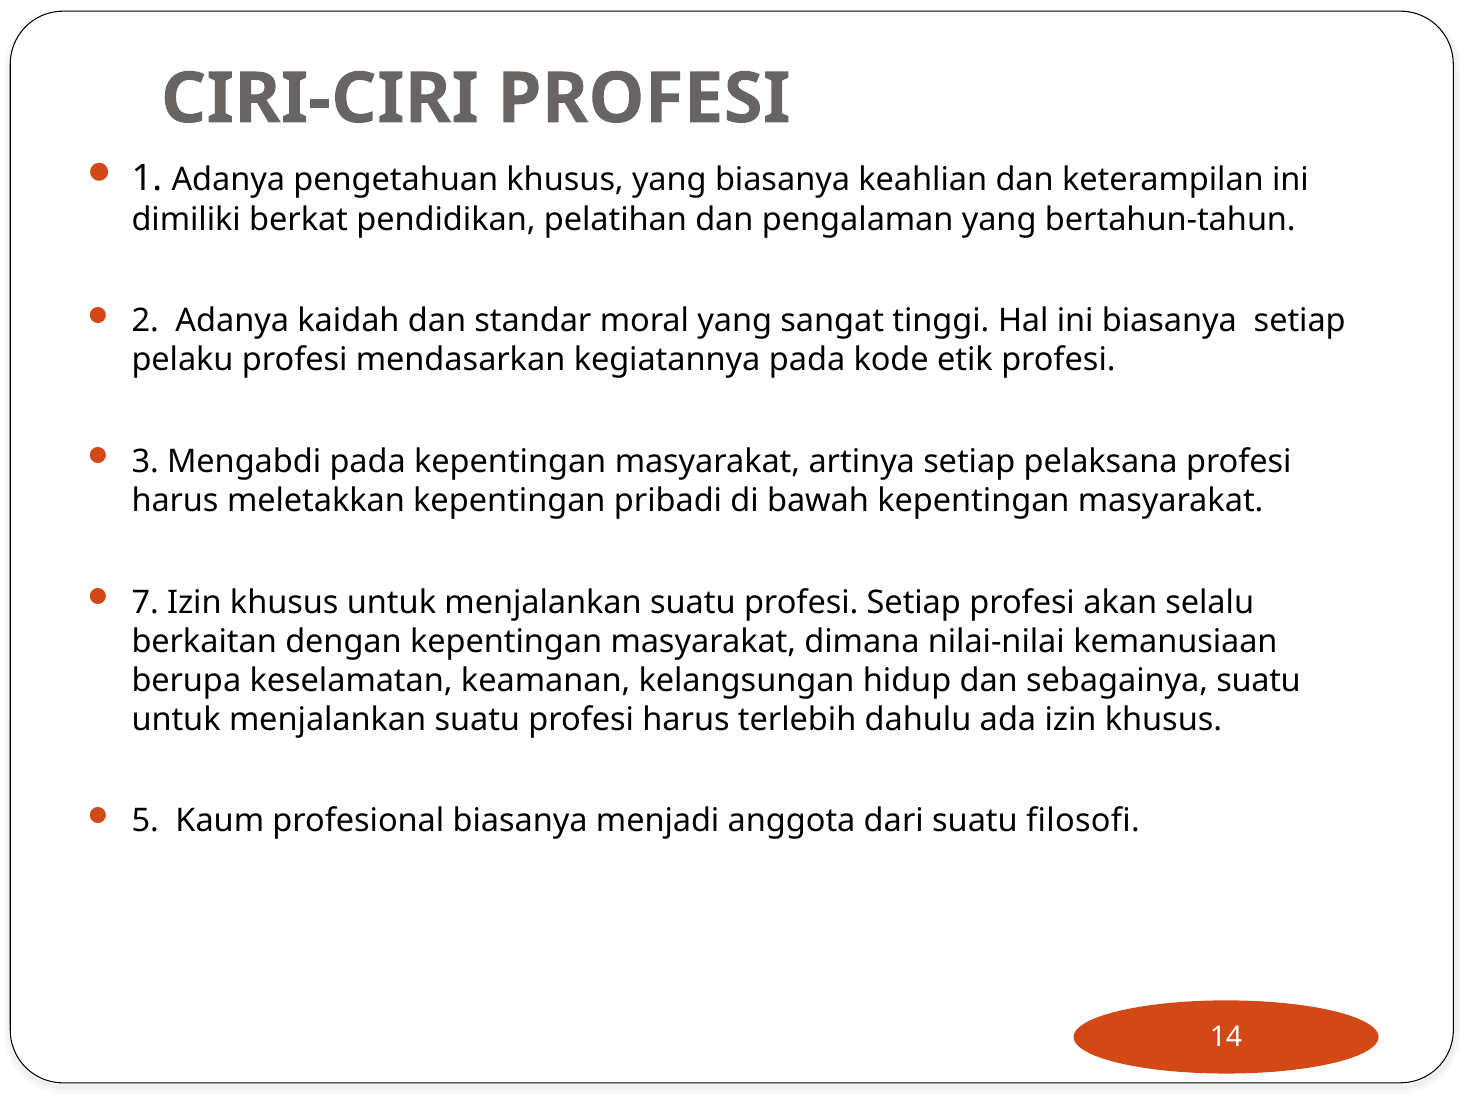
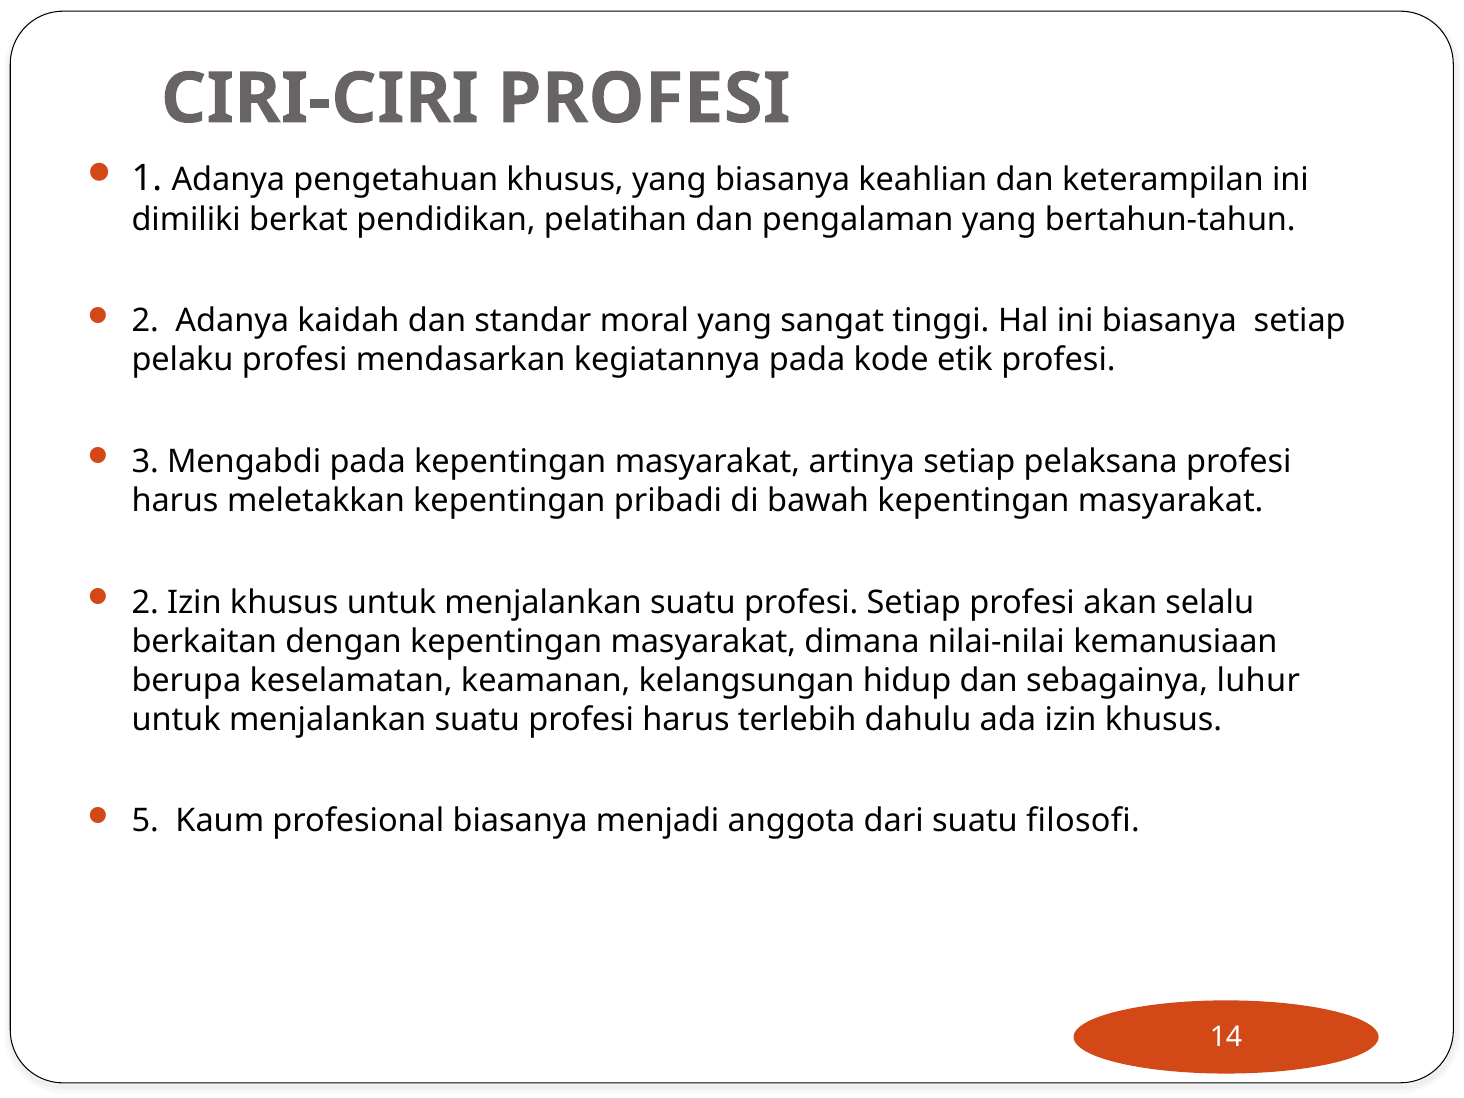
7 at (145, 602): 7 -> 2
sebagainya suatu: suatu -> luhur
